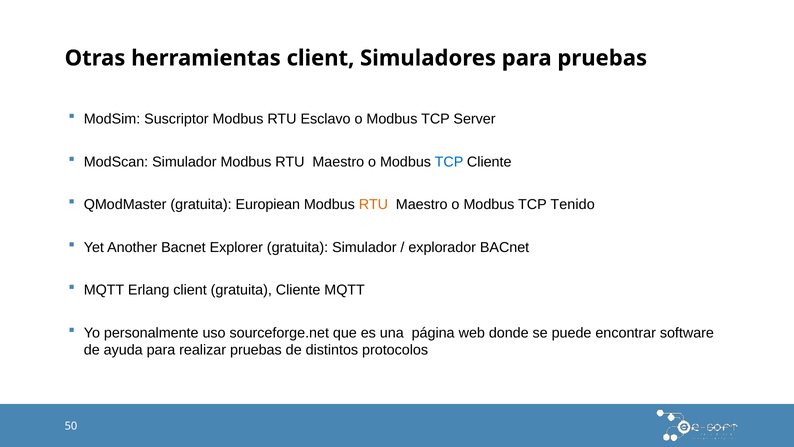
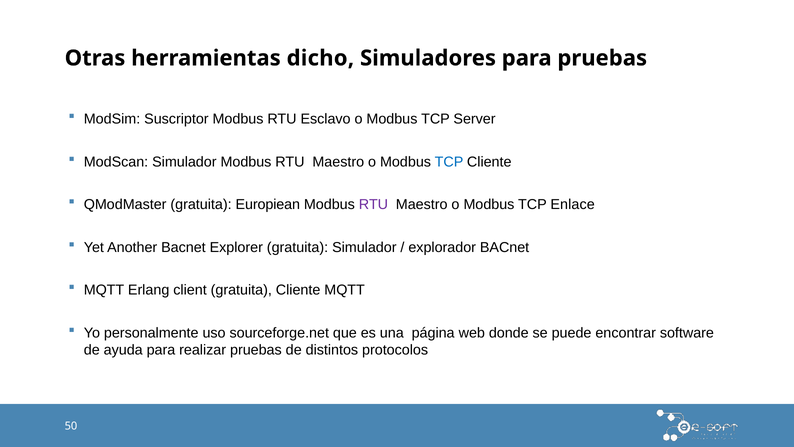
herramientas client: client -> dicho
RTU at (373, 204) colour: orange -> purple
Tenido: Tenido -> Enlace
